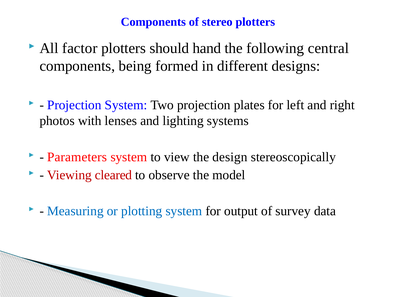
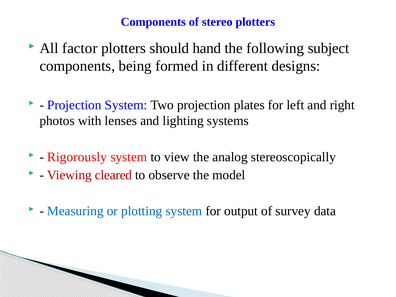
central: central -> subject
Parameters: Parameters -> Rigorously
design: design -> analog
